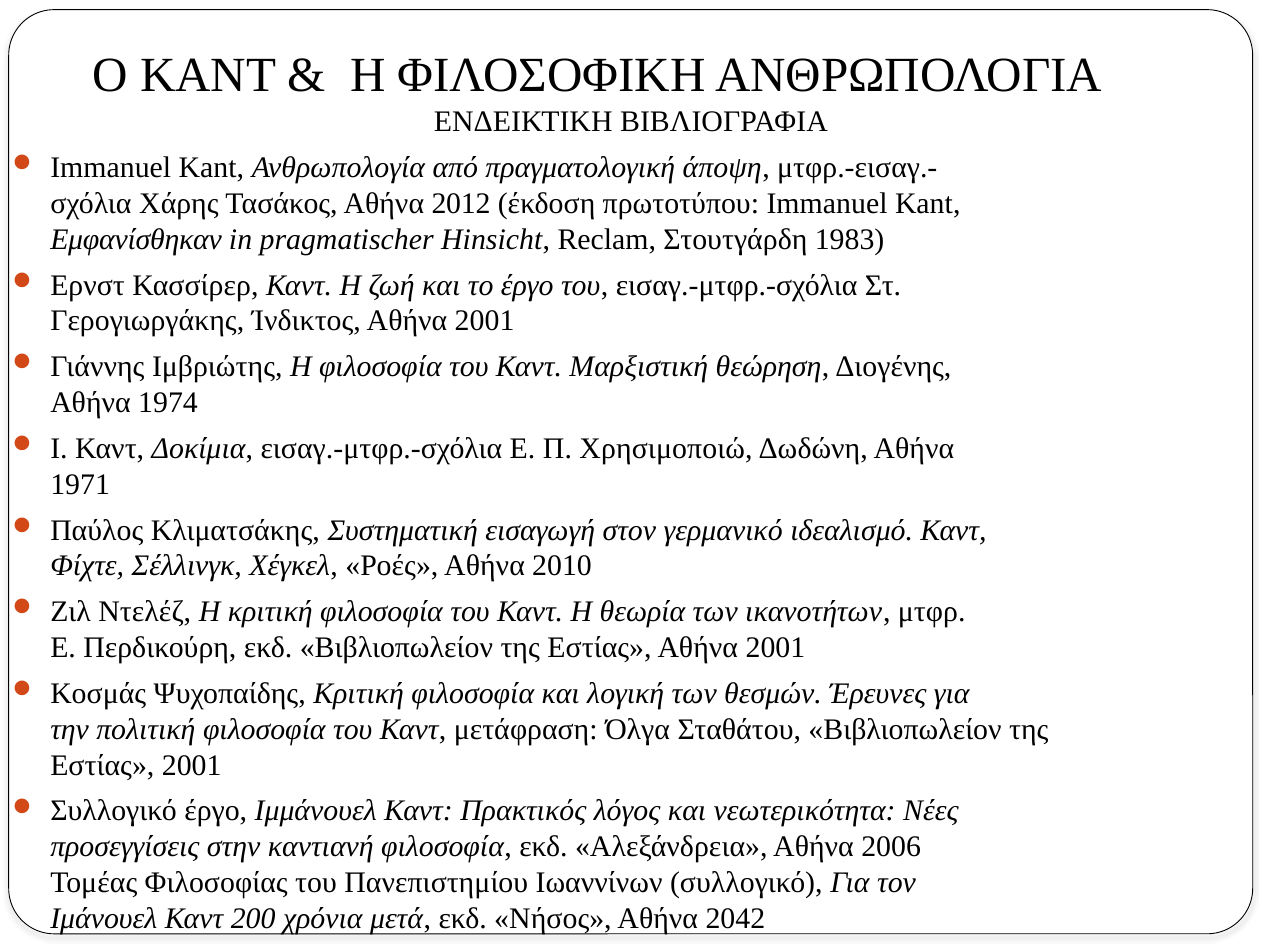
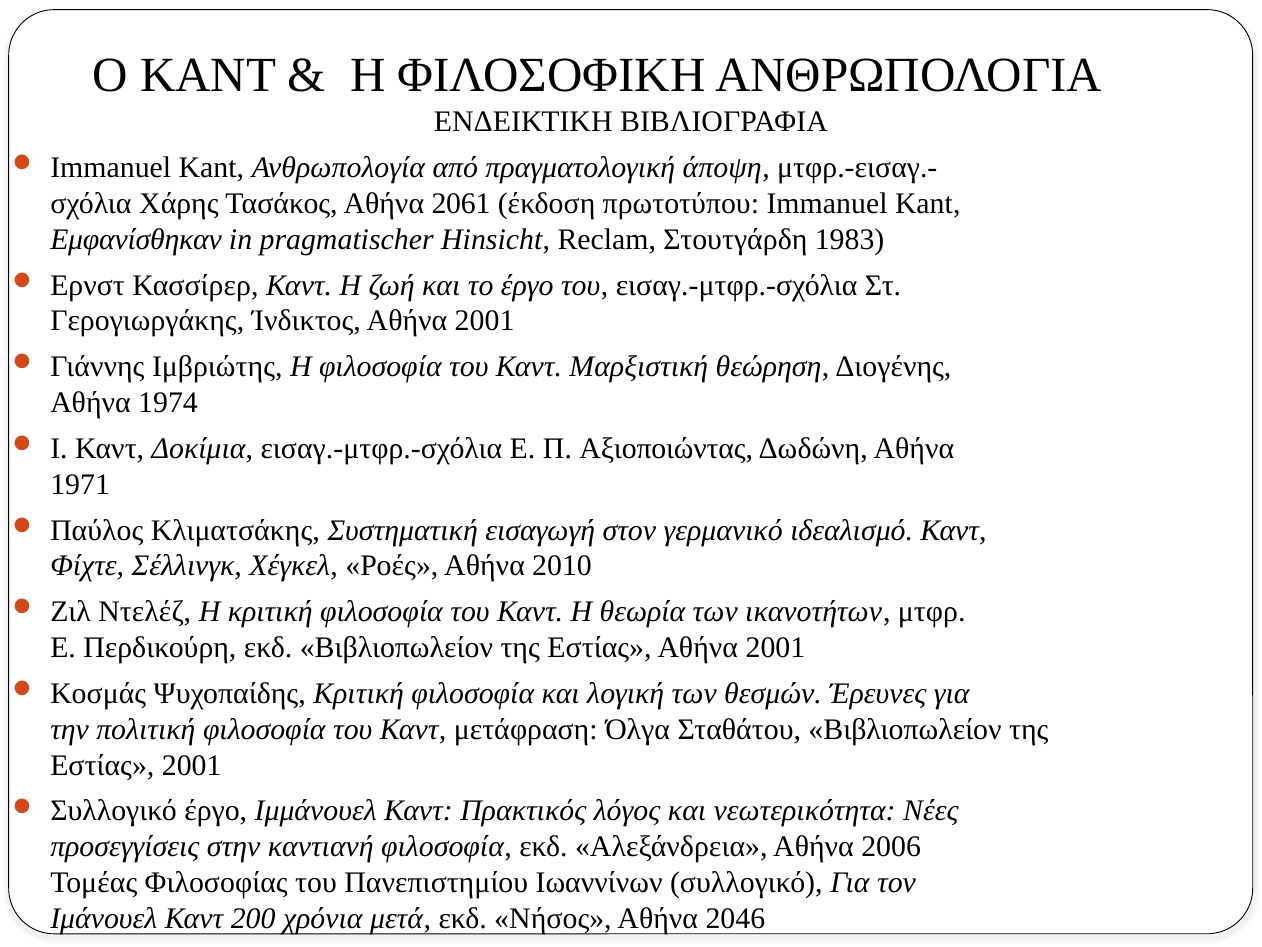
2012: 2012 -> 2061
Χρησιμοποιώ: Χρησιμοποιώ -> Αξιοποιώντας
2042: 2042 -> 2046
